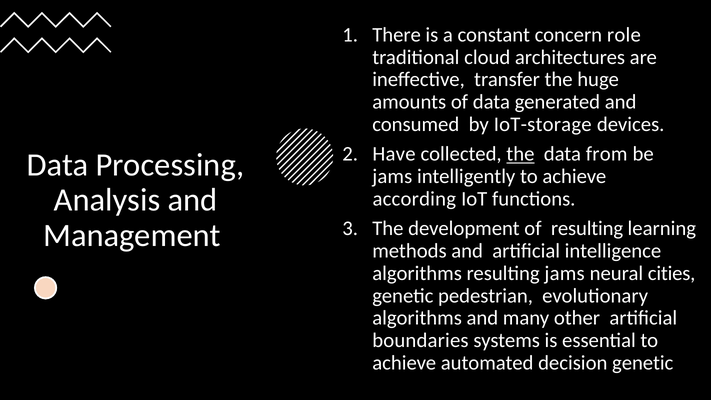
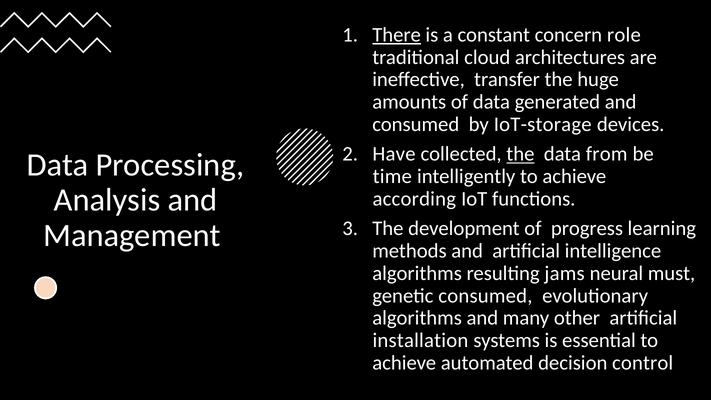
There underline: none -> present
jams at (392, 176): jams -> time
of resulting: resulting -> progress
cities: cities -> must
genetic pedestrian: pedestrian -> consumed
boundaries: boundaries -> installation
decision genetic: genetic -> control
